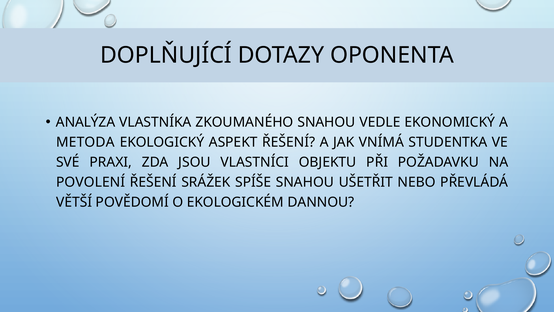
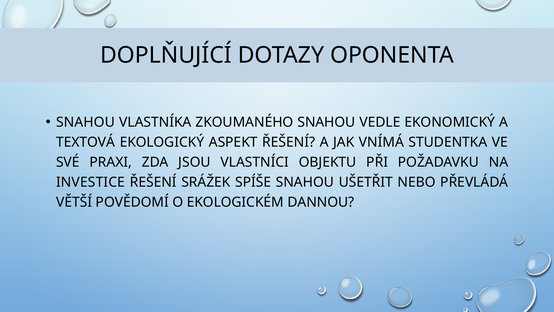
ANALÝZA at (86, 122): ANALÝZA -> SNAHOU
METODA: METODA -> TEXTOVÁ
POVOLENÍ: POVOLENÍ -> INVESTICE
